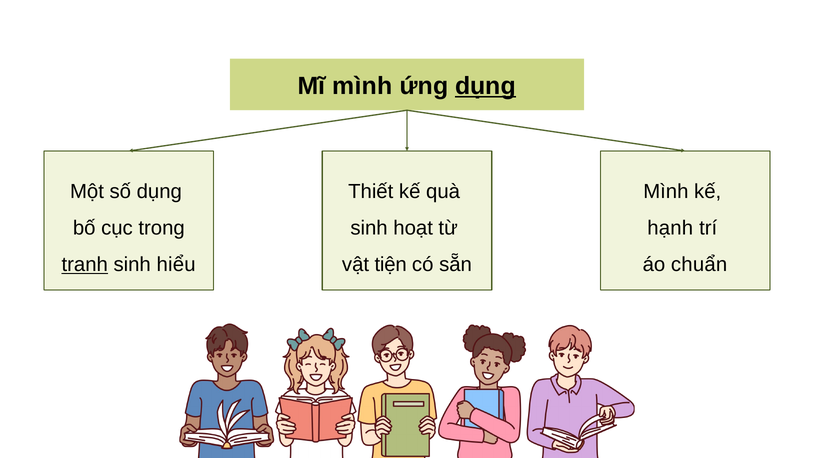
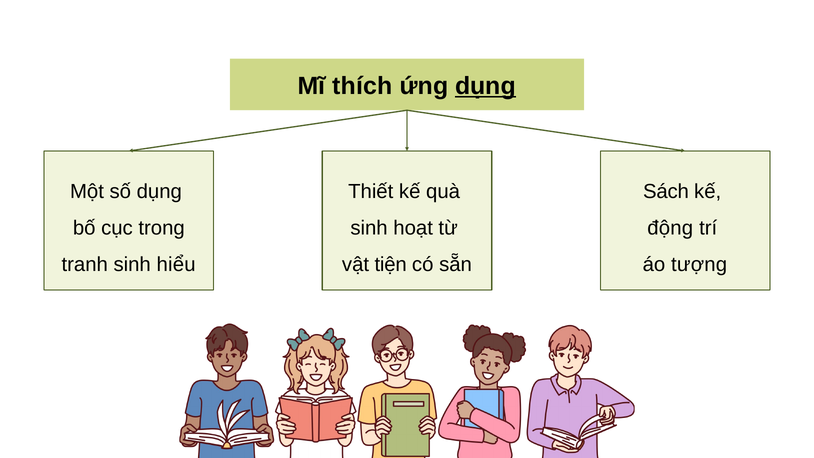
Mĩ mình: mình -> thích
Mình at (666, 191): Mình -> Sách
hạnh: hạnh -> động
tranh underline: present -> none
chuẩn: chuẩn -> tượng
